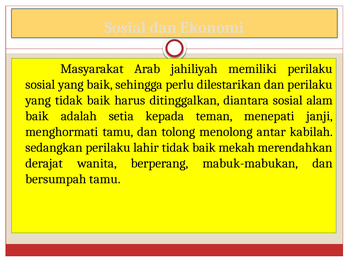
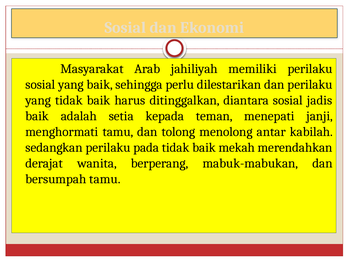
alam: alam -> jadis
lahir: lahir -> pada
